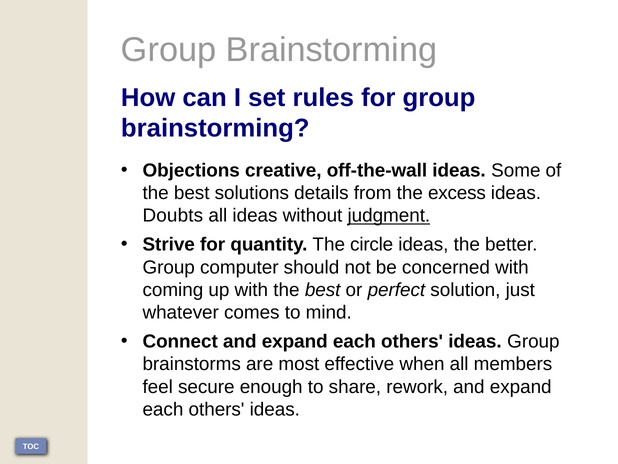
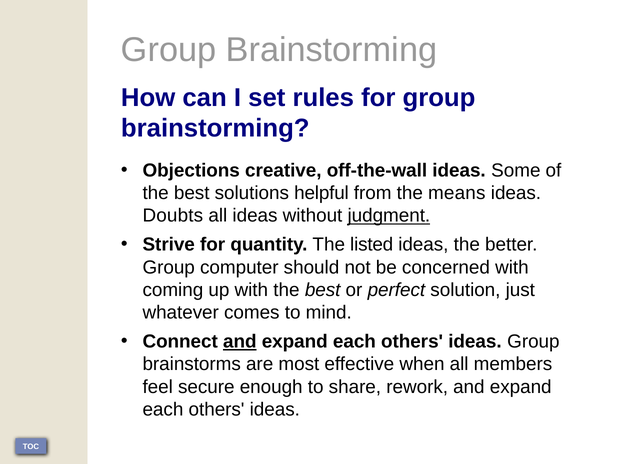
details: details -> helpful
excess: excess -> means
circle: circle -> listed
and at (240, 341) underline: none -> present
